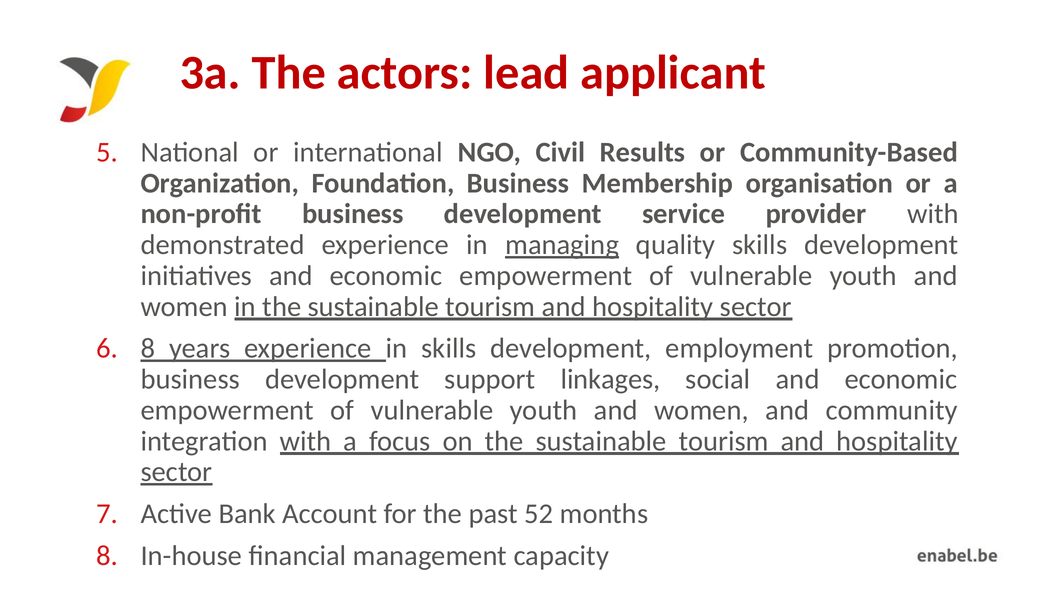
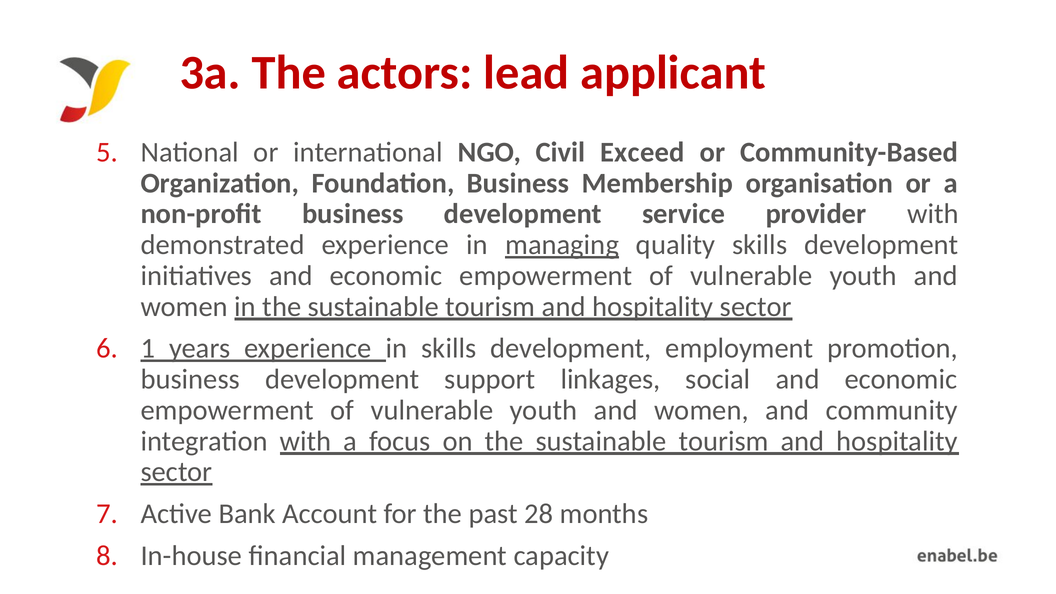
Results: Results -> Exceed
8 at (148, 348): 8 -> 1
52: 52 -> 28
